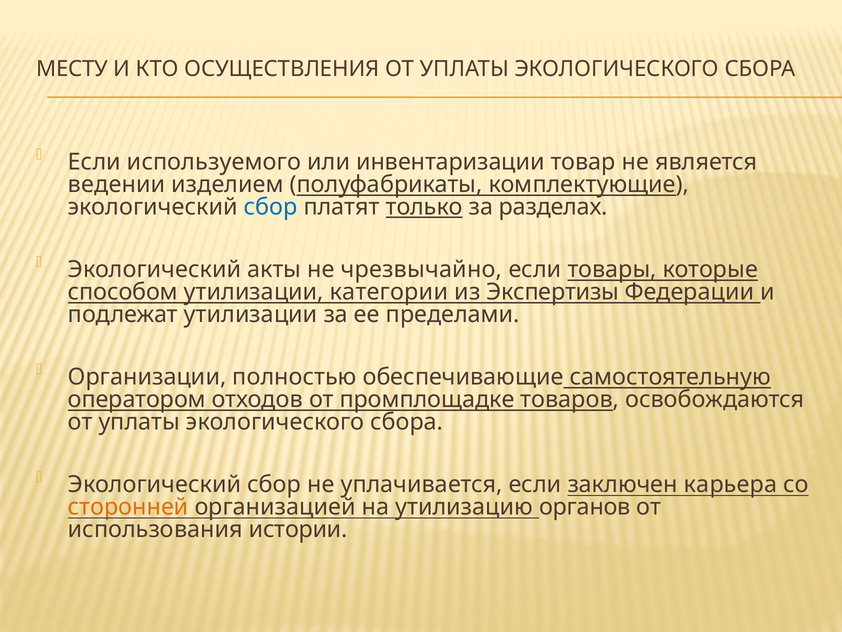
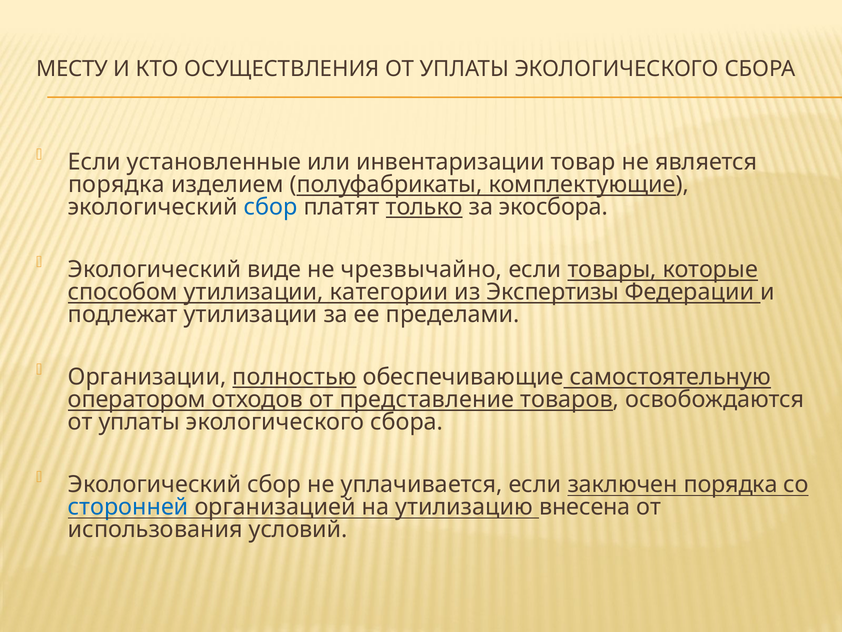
используемого: используемого -> установленные
ведении at (117, 184): ведении -> порядка
разделах: разделах -> экосбора
акты: акты -> виде
полностью underline: none -> present
промплощадке: промплощадке -> представление
заключен карьера: карьера -> порядка
сторонней colour: orange -> blue
органов: органов -> внесена
истории: истории -> условий
